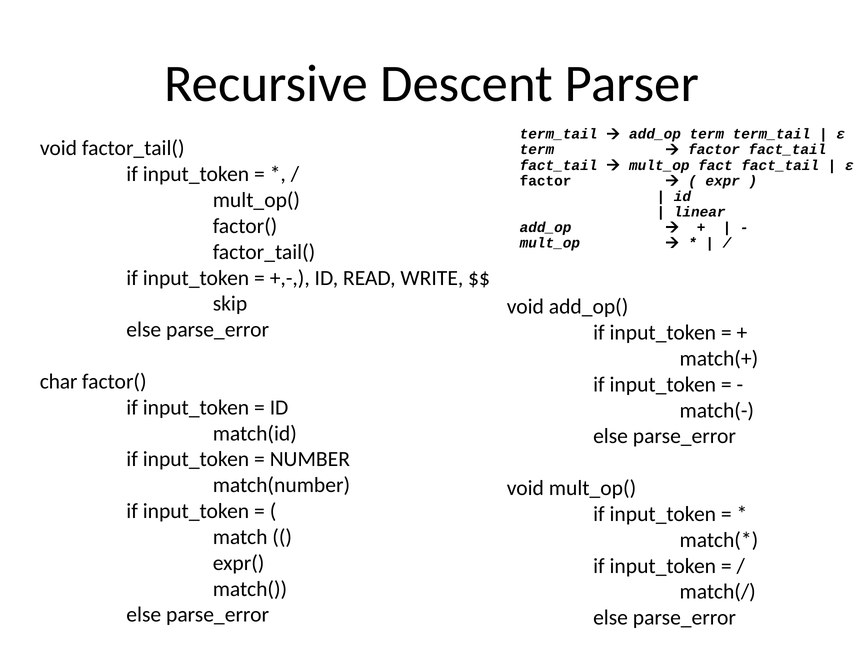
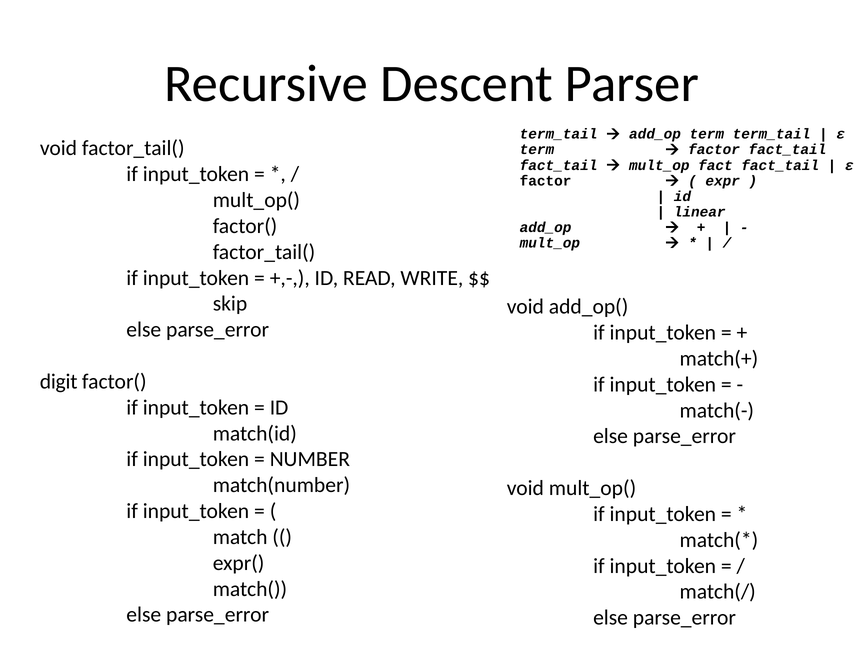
char: char -> digit
